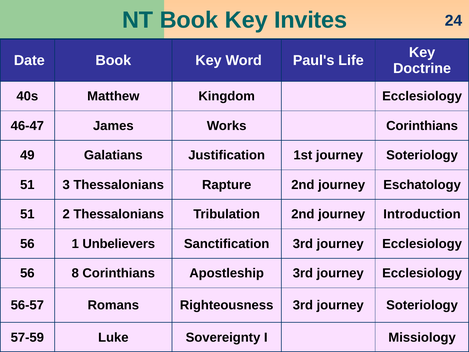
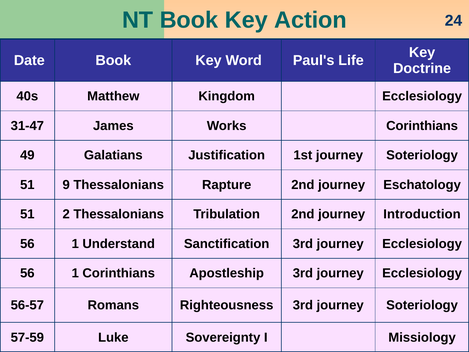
Invites: Invites -> Action
46-47: 46-47 -> 31-47
3: 3 -> 9
Unbelievers: Unbelievers -> Understand
8 at (75, 273): 8 -> 1
